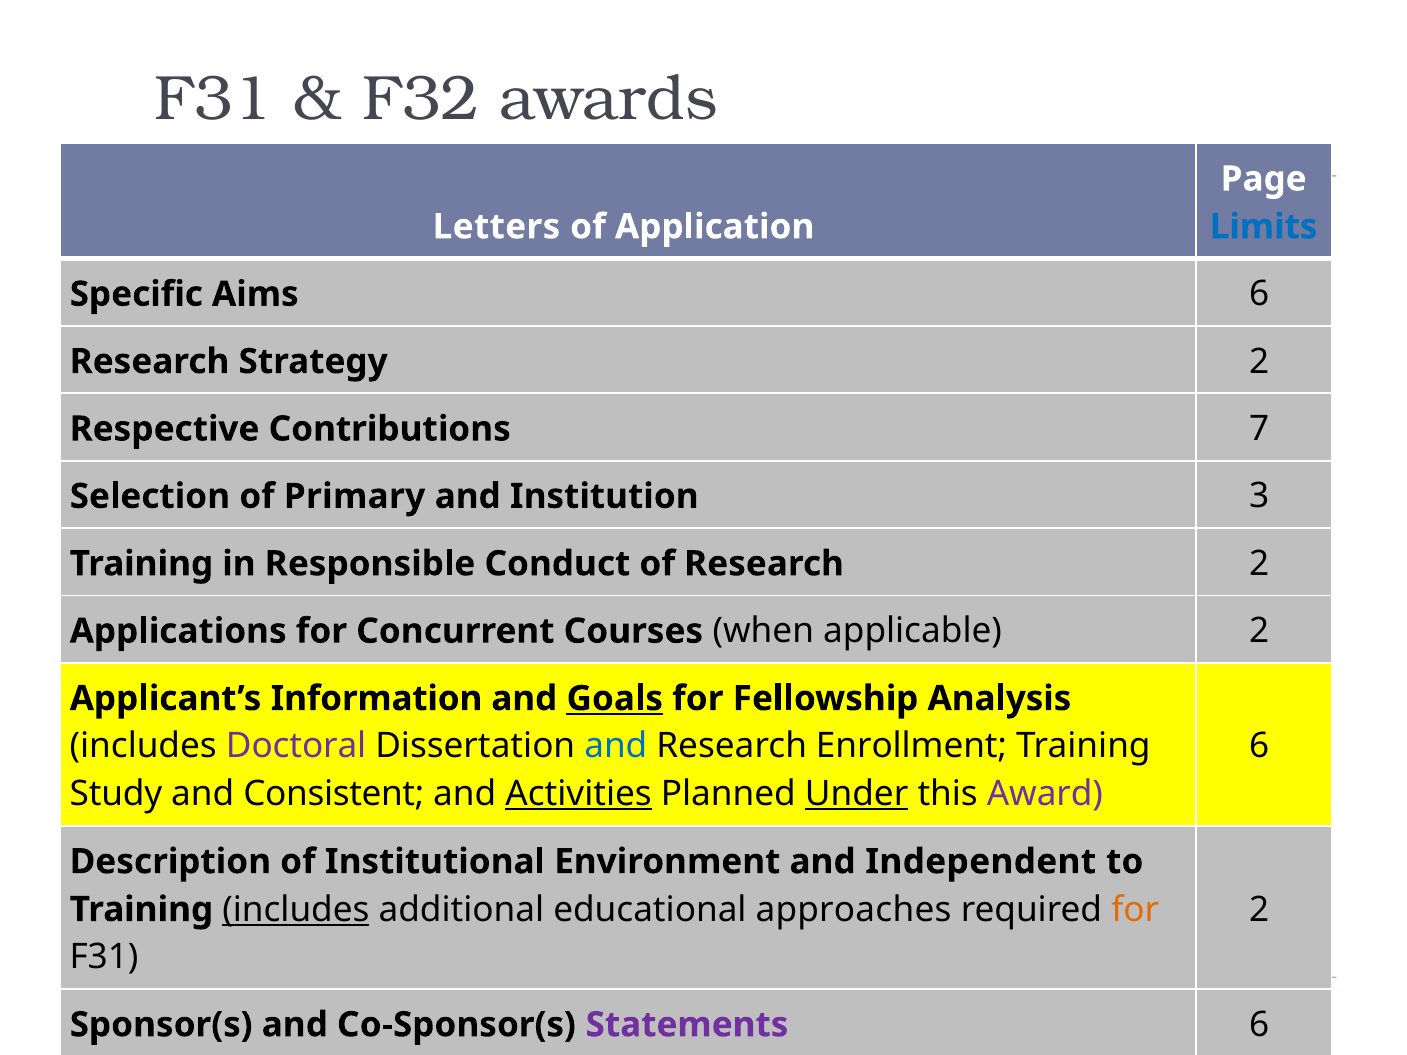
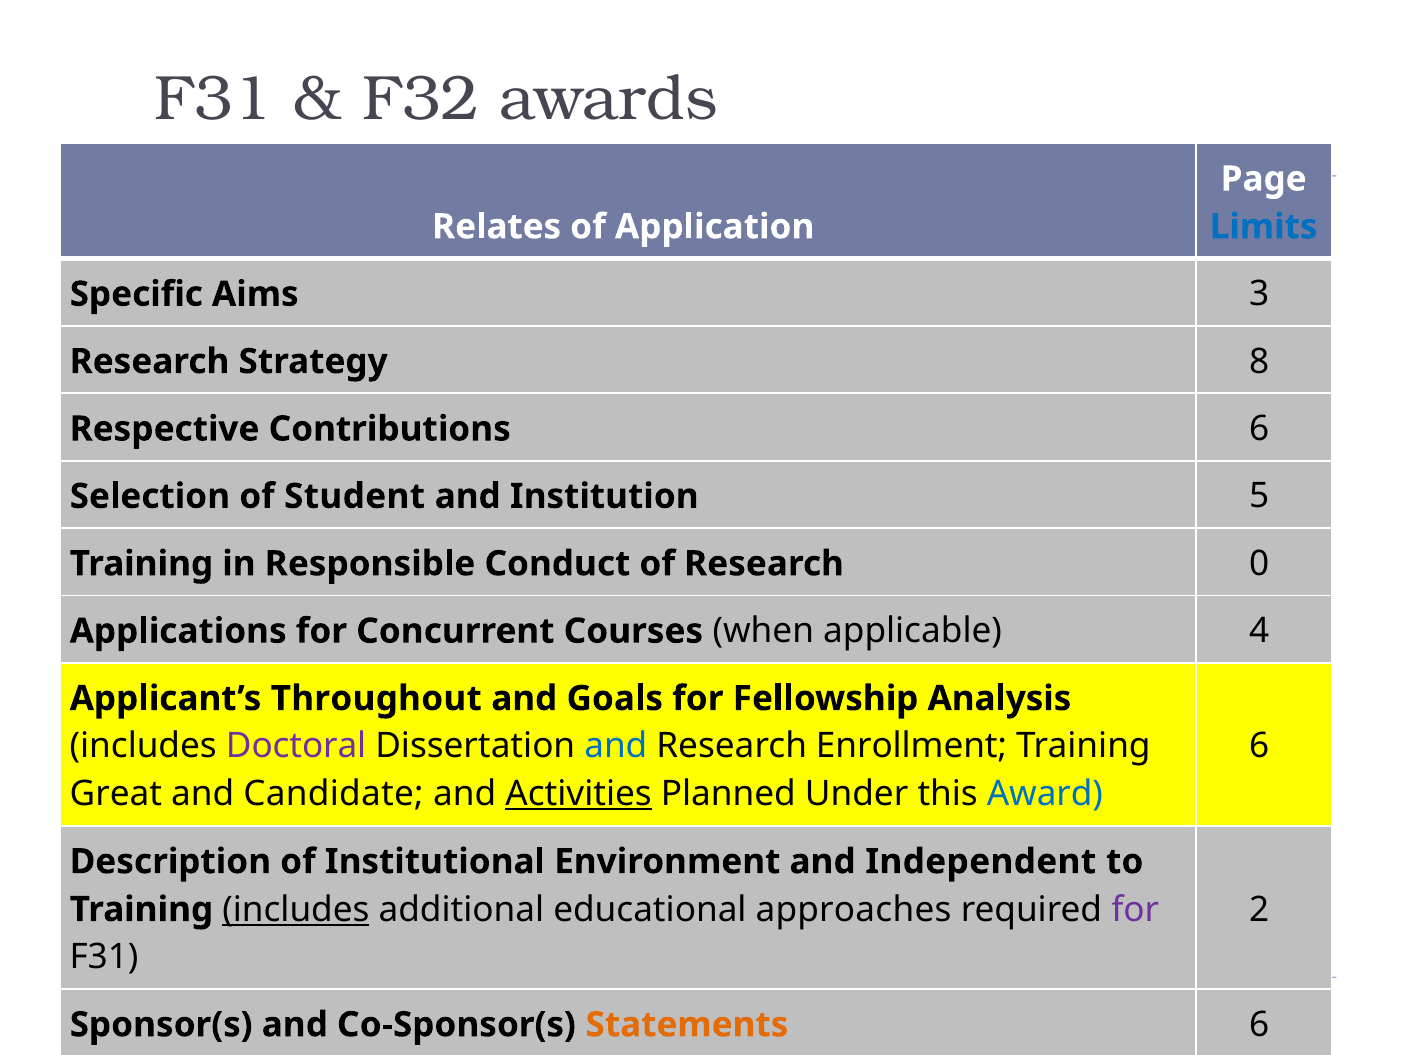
Letters at (496, 227): Letters -> Relates
Aims 6: 6 -> 3
Strategy 2: 2 -> 8
Contributions 7: 7 -> 6
Primary: Primary -> Student
Institution 3: 3 -> 5
Research 2: 2 -> 0
applicable 2: 2 -> 4
Information: Information -> Throughout
Goals underline: present -> none
Study: Study -> Great
Consistent: Consistent -> Candidate
Under underline: present -> none
Award colour: purple -> blue
for at (1135, 910) colour: orange -> purple
Statements colour: purple -> orange
